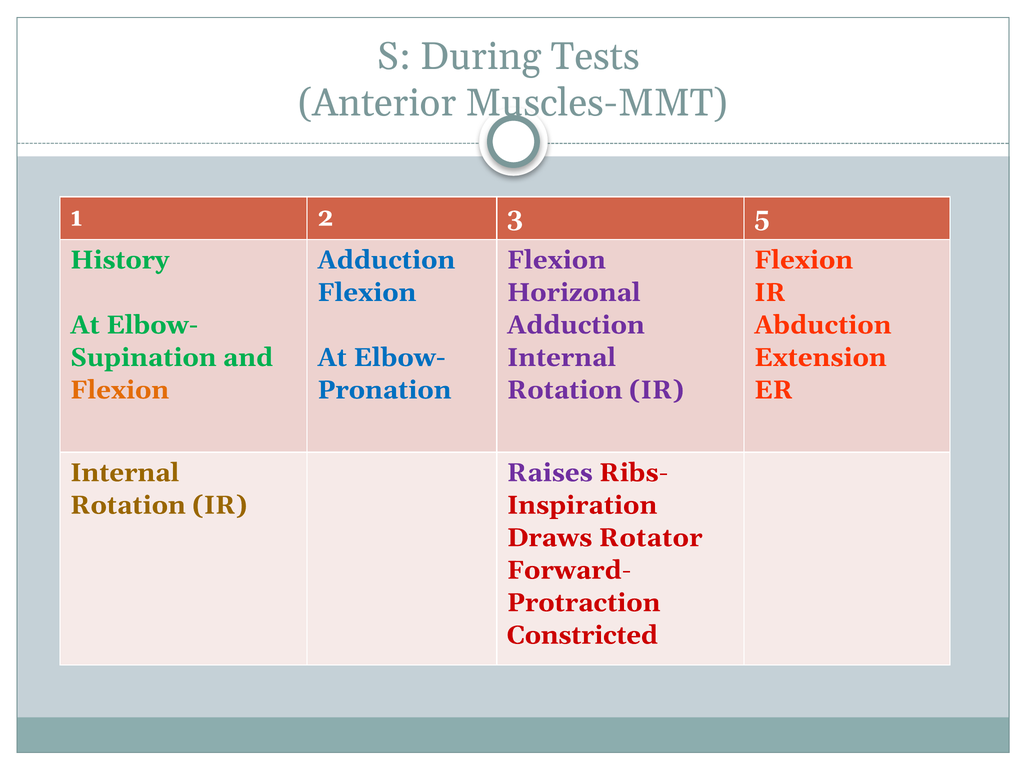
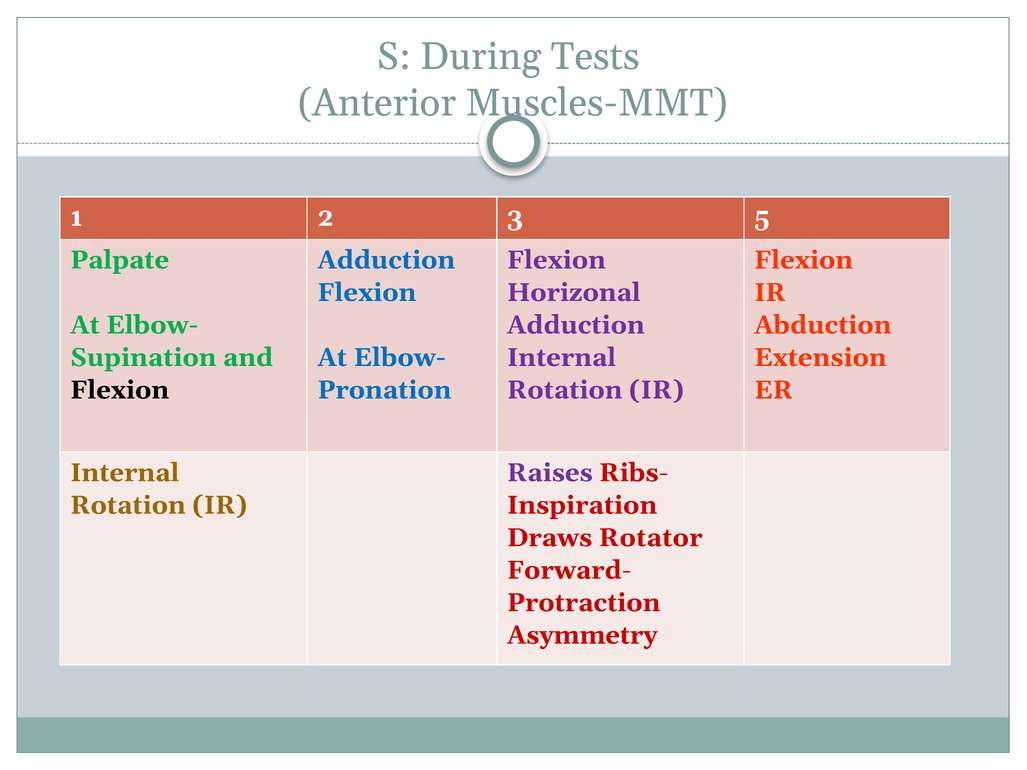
History: History -> Palpate
Flexion at (120, 390) colour: orange -> black
Constricted: Constricted -> Asymmetry
